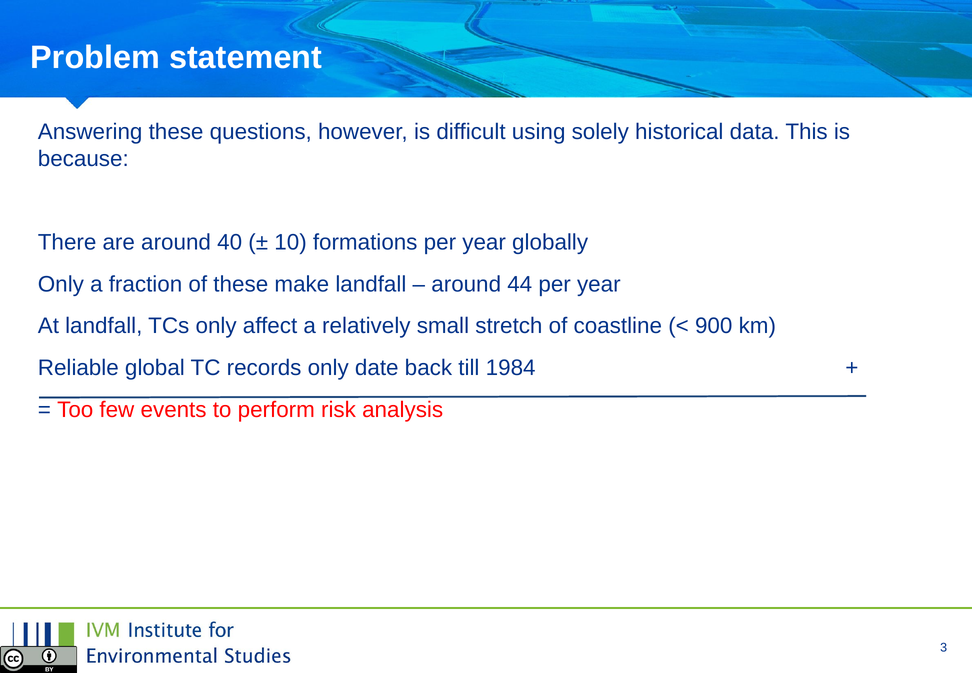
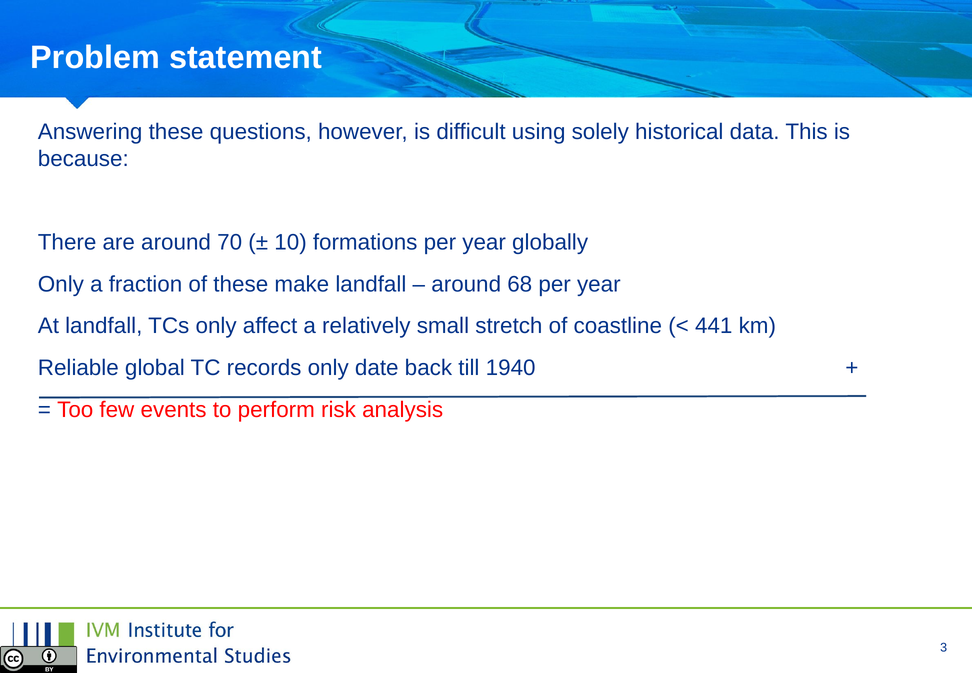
40: 40 -> 70
44: 44 -> 68
900: 900 -> 441
1984: 1984 -> 1940
